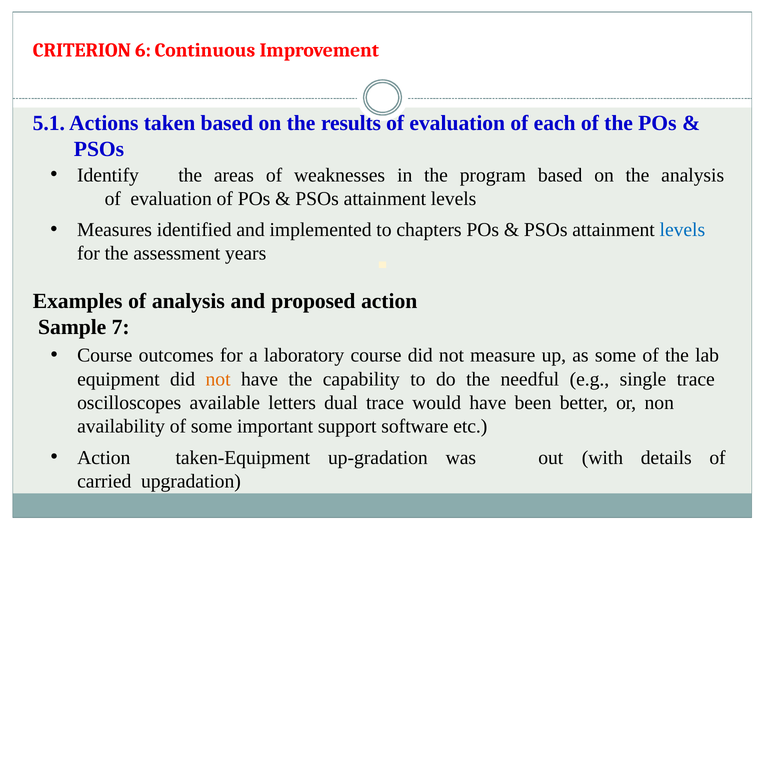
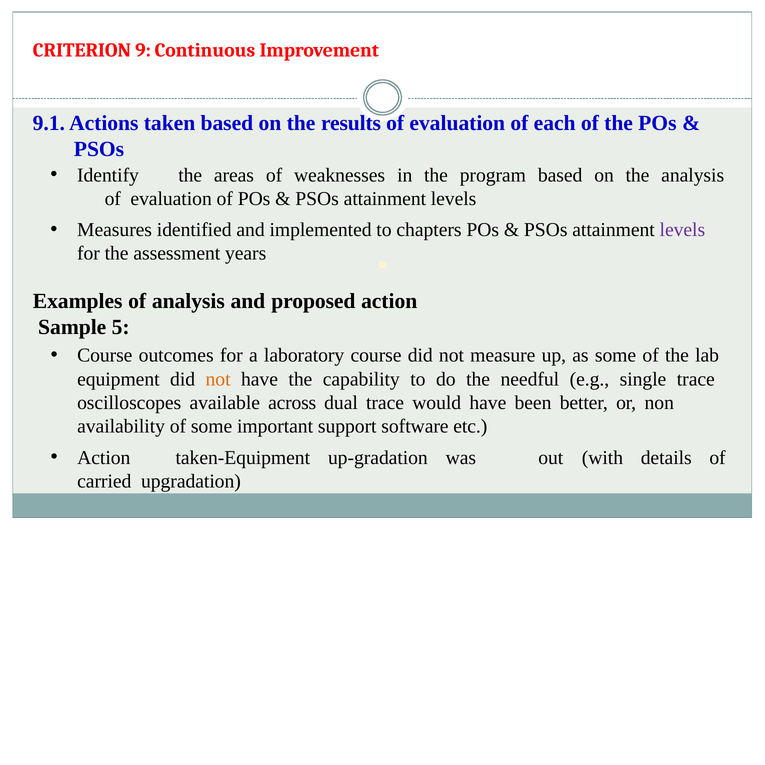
6: 6 -> 9
5.1: 5.1 -> 9.1
levels at (682, 230) colour: blue -> purple
7: 7 -> 5
letters: letters -> across
